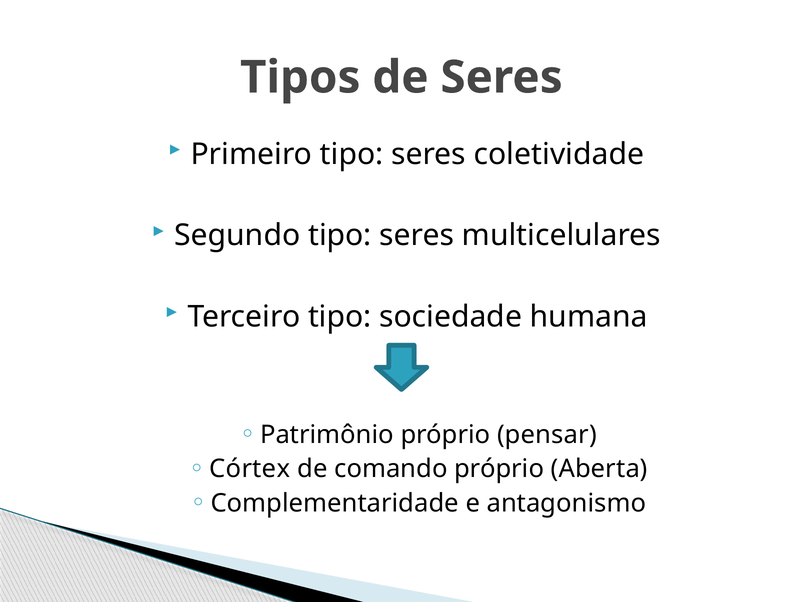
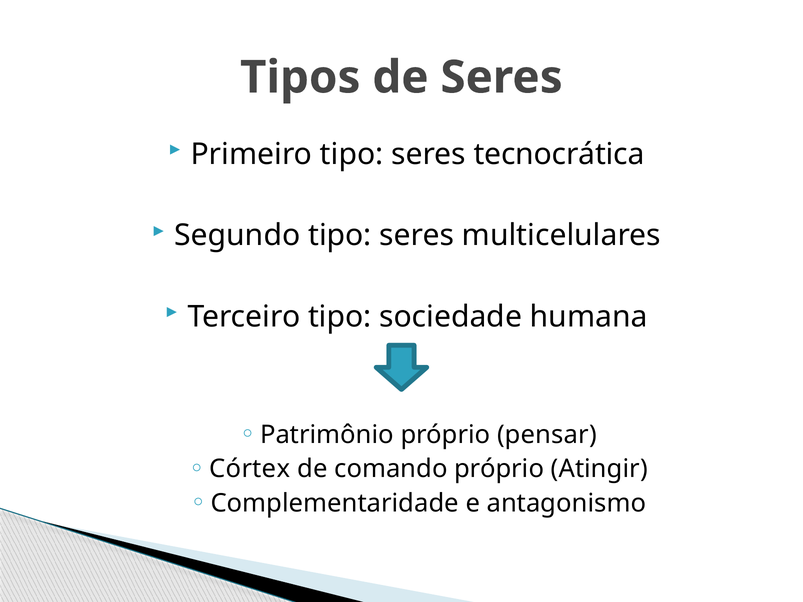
coletividade: coletividade -> tecnocrática
Aberta: Aberta -> Atingir
